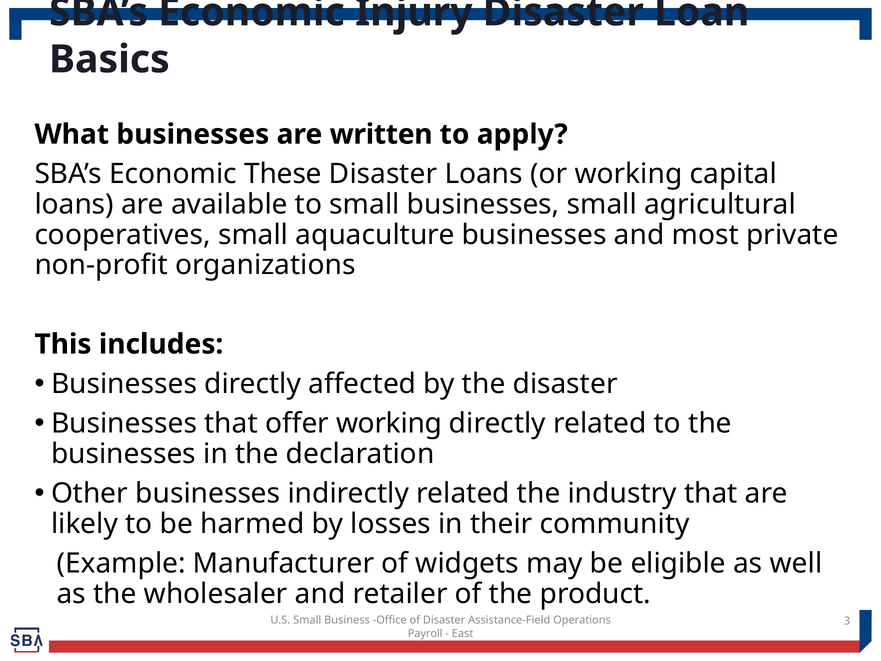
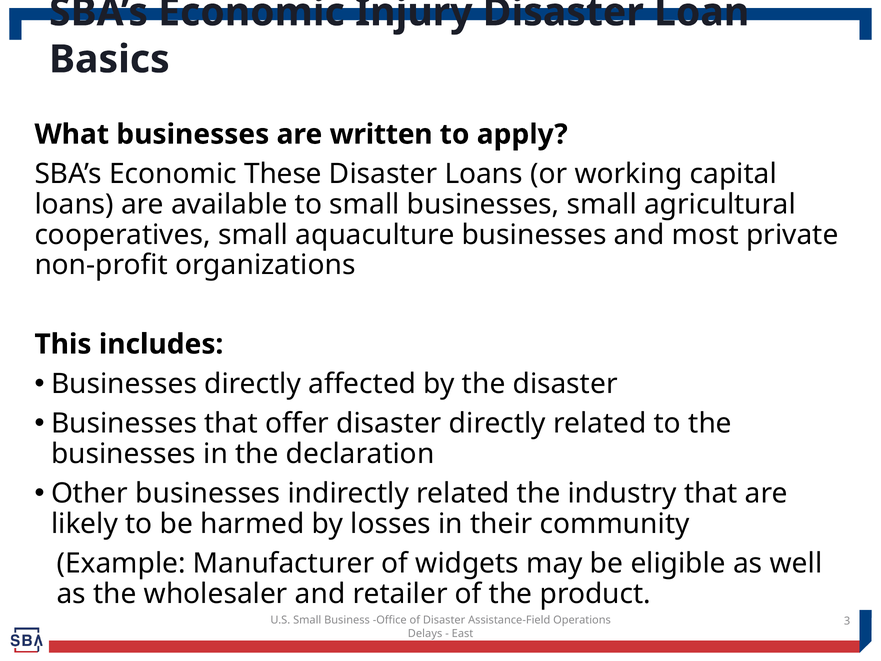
offer working: working -> disaster
Payroll: Payroll -> Delays
